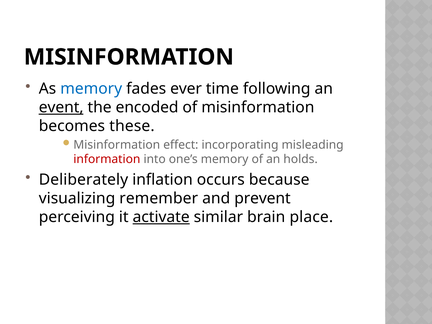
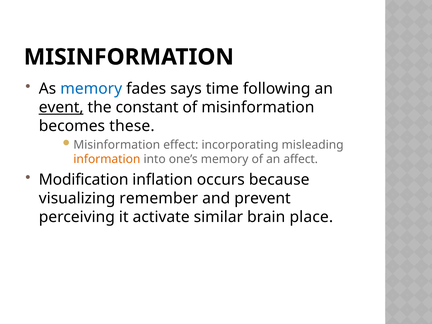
ever: ever -> says
encoded: encoded -> constant
information colour: red -> orange
holds: holds -> affect
Deliberately: Deliberately -> Modification
activate underline: present -> none
